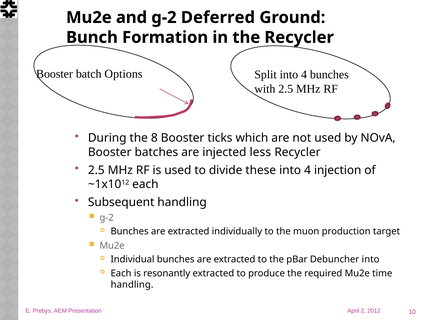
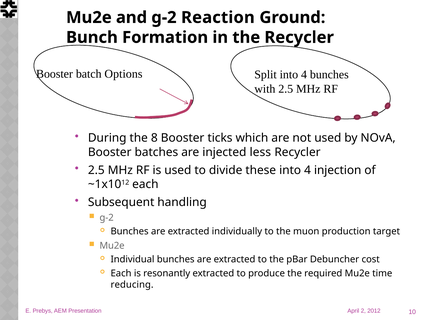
Deferred: Deferred -> Reaction
Debuncher into: into -> cost
handling at (132, 284): handling -> reducing
